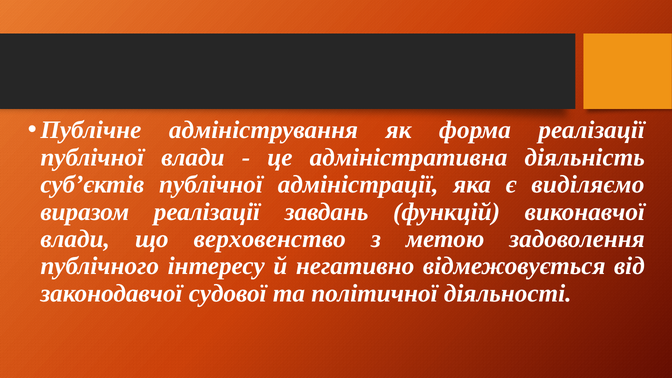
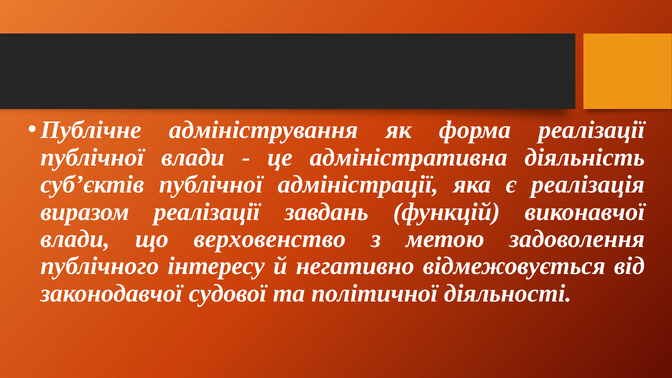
виділяємо: виділяємо -> реалізація
